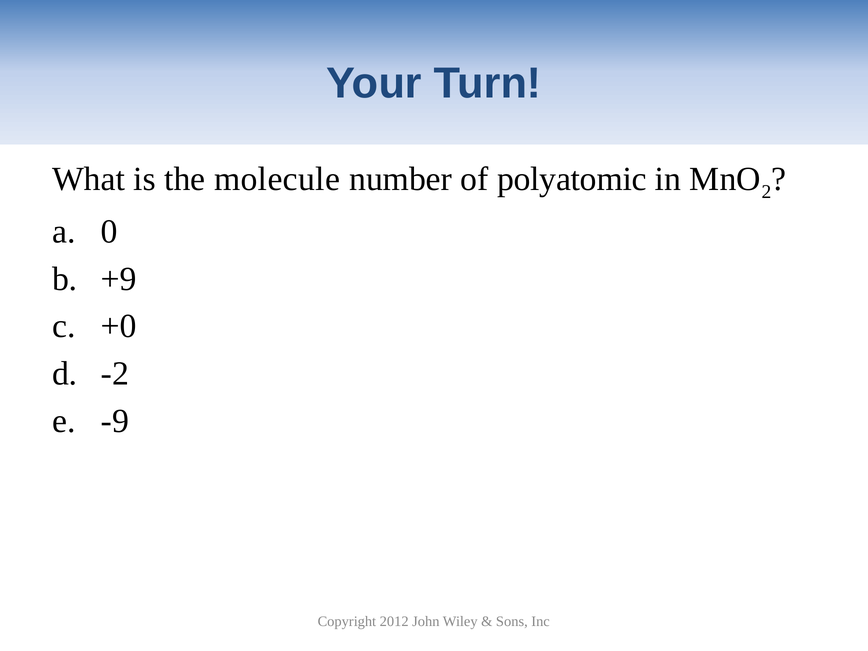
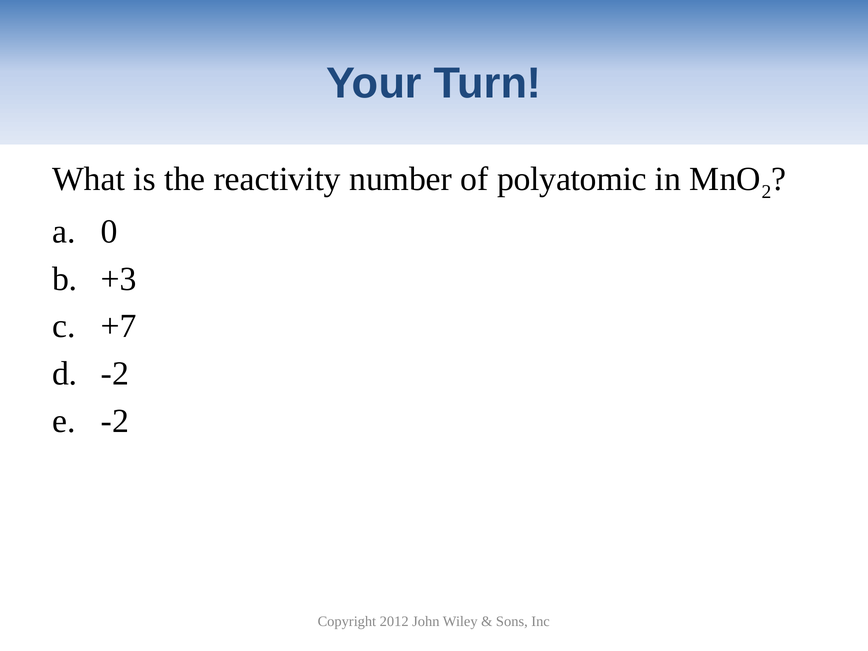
molecule: molecule -> reactivity
+9: +9 -> +3
+0: +0 -> +7
-9 at (115, 421): -9 -> -2
